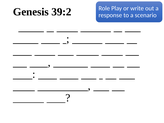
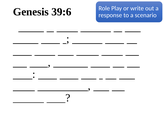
39:2: 39:2 -> 39:6
